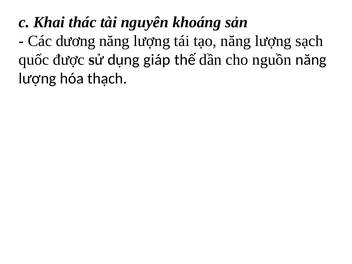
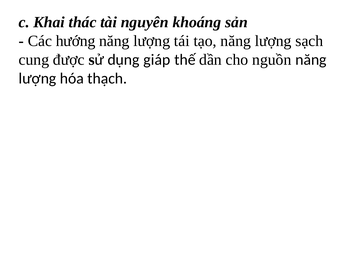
dương: dương -> hướng
quốc: quốc -> cung
